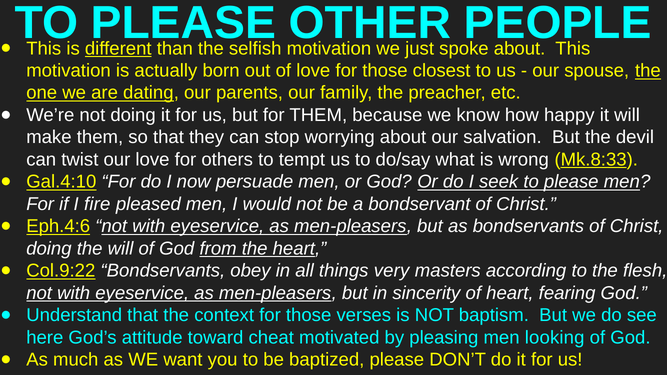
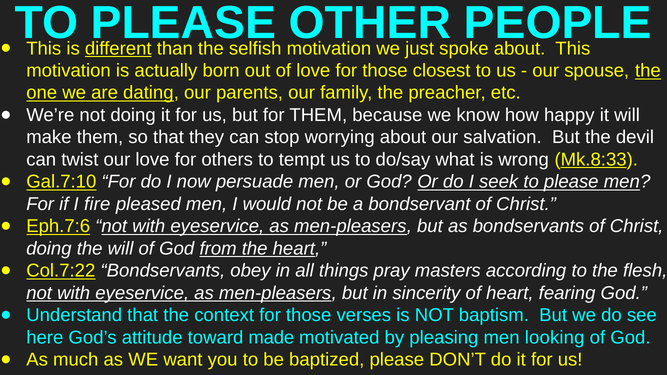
Gal.4:10: Gal.4:10 -> Gal.7:10
Eph.4:6: Eph.4:6 -> Eph.7:6
Col.9:22: Col.9:22 -> Col.7:22
very: very -> pray
cheat: cheat -> made
